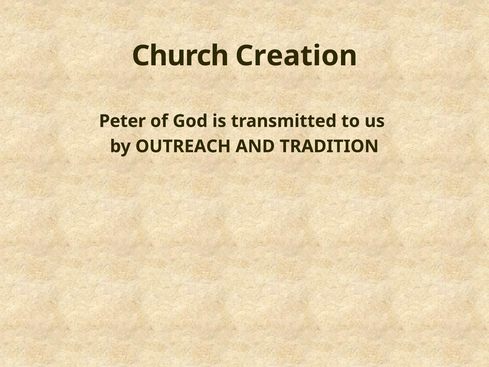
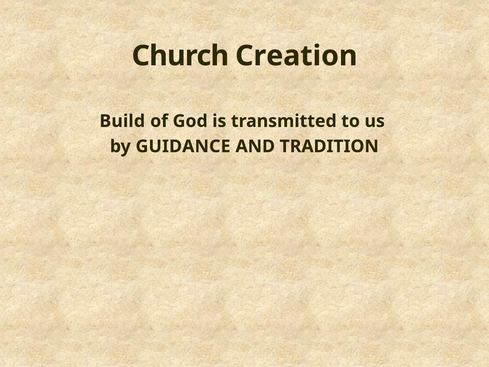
Peter: Peter -> Build
OUTREACH: OUTREACH -> GUIDANCE
